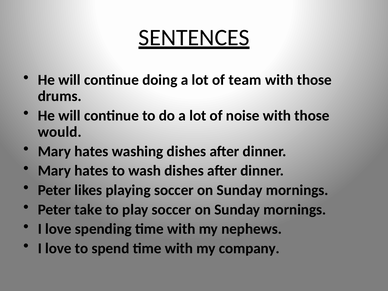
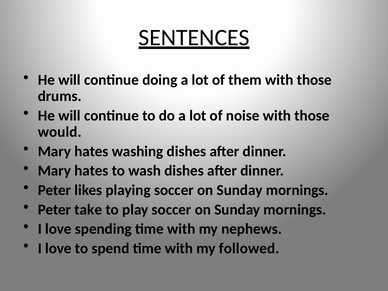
team: team -> them
company: company -> followed
